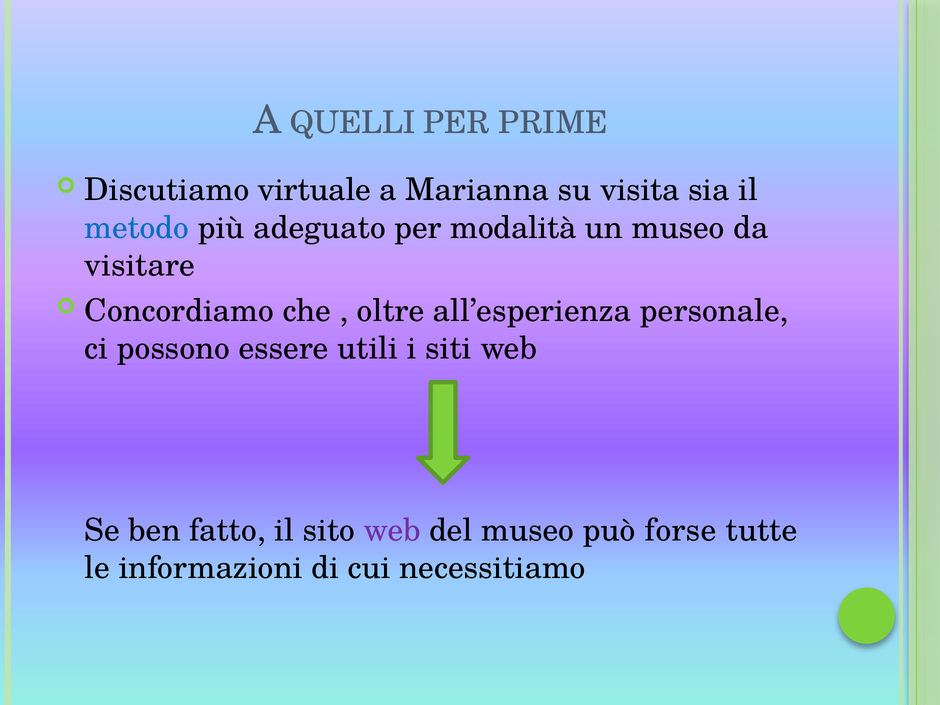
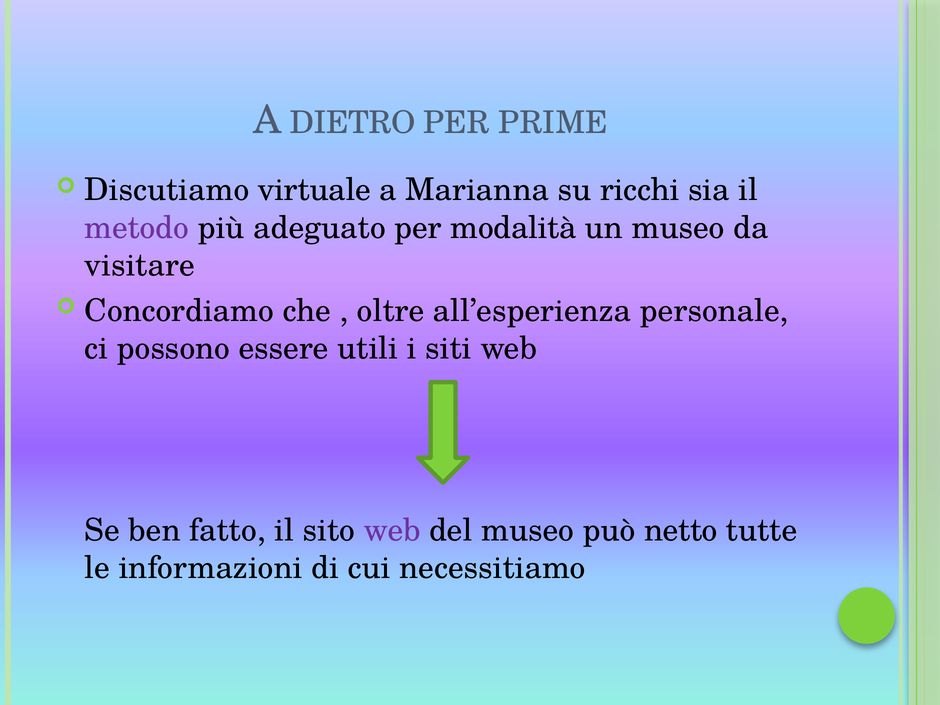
QUELLI: QUELLI -> DIETRO
visita: visita -> ricchi
metodo colour: blue -> purple
forse: forse -> netto
